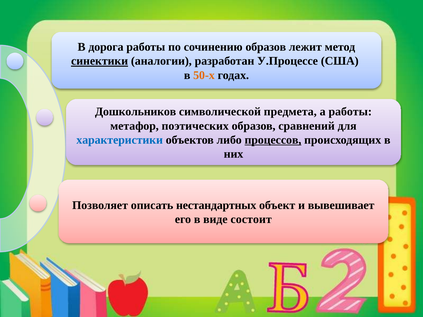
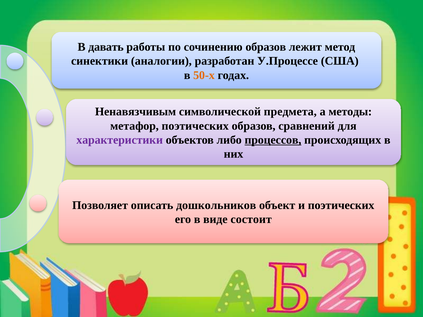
дорога: дорога -> давать
синектики underline: present -> none
Дошкольников: Дошкольников -> Ненавязчивым
а работы: работы -> методы
характеристики colour: blue -> purple
нестандартных: нестандартных -> дошкольников
и вывешивает: вывешивает -> поэтических
